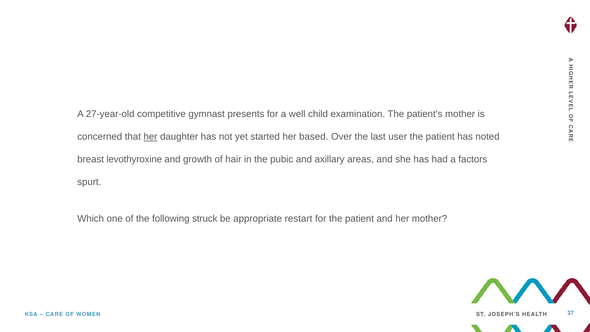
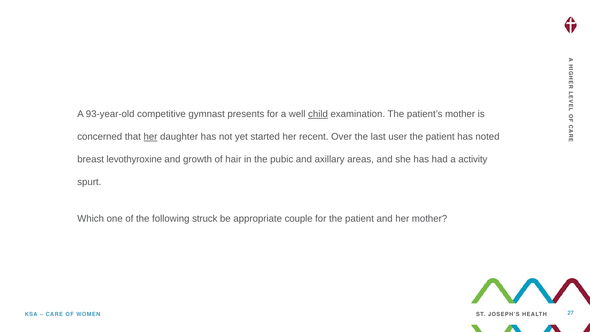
27-year-old: 27-year-old -> 93-year-old
child underline: none -> present
based: based -> recent
factors: factors -> activity
restart: restart -> couple
